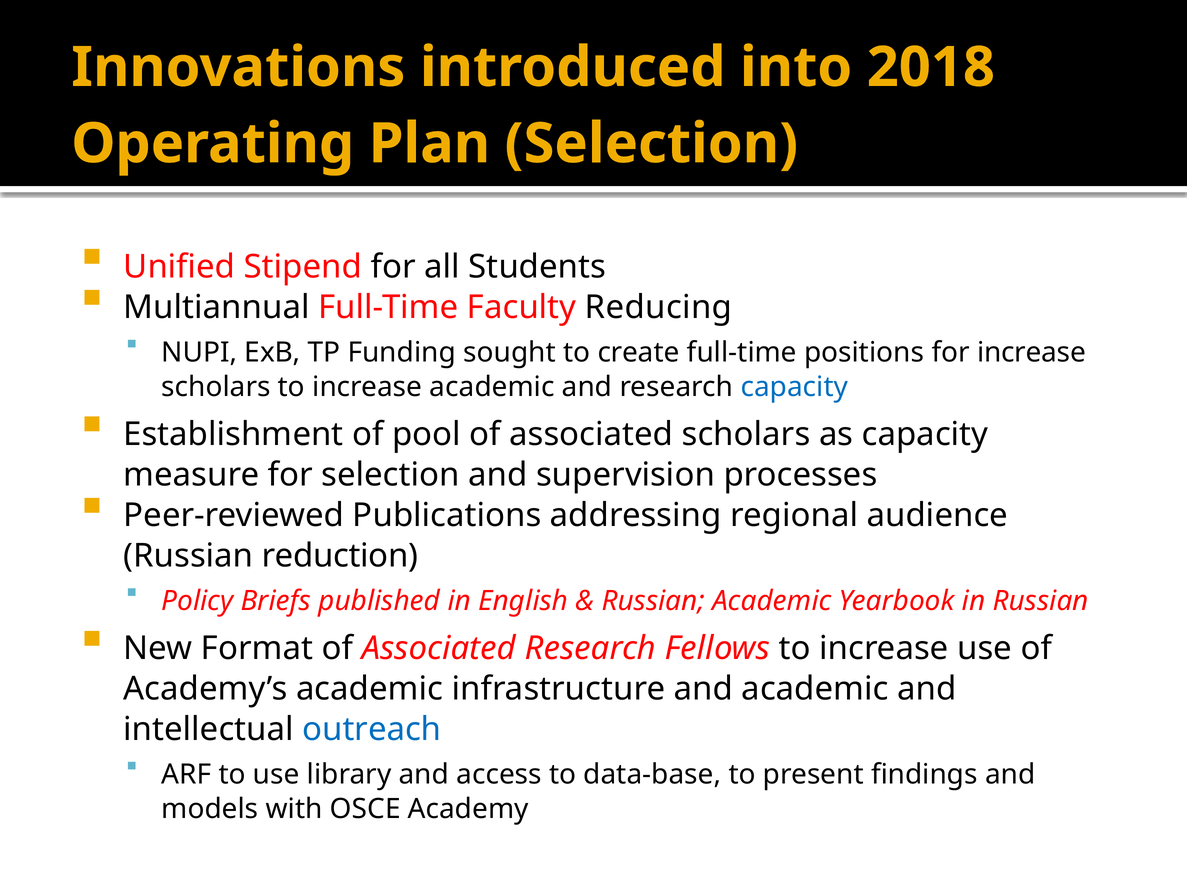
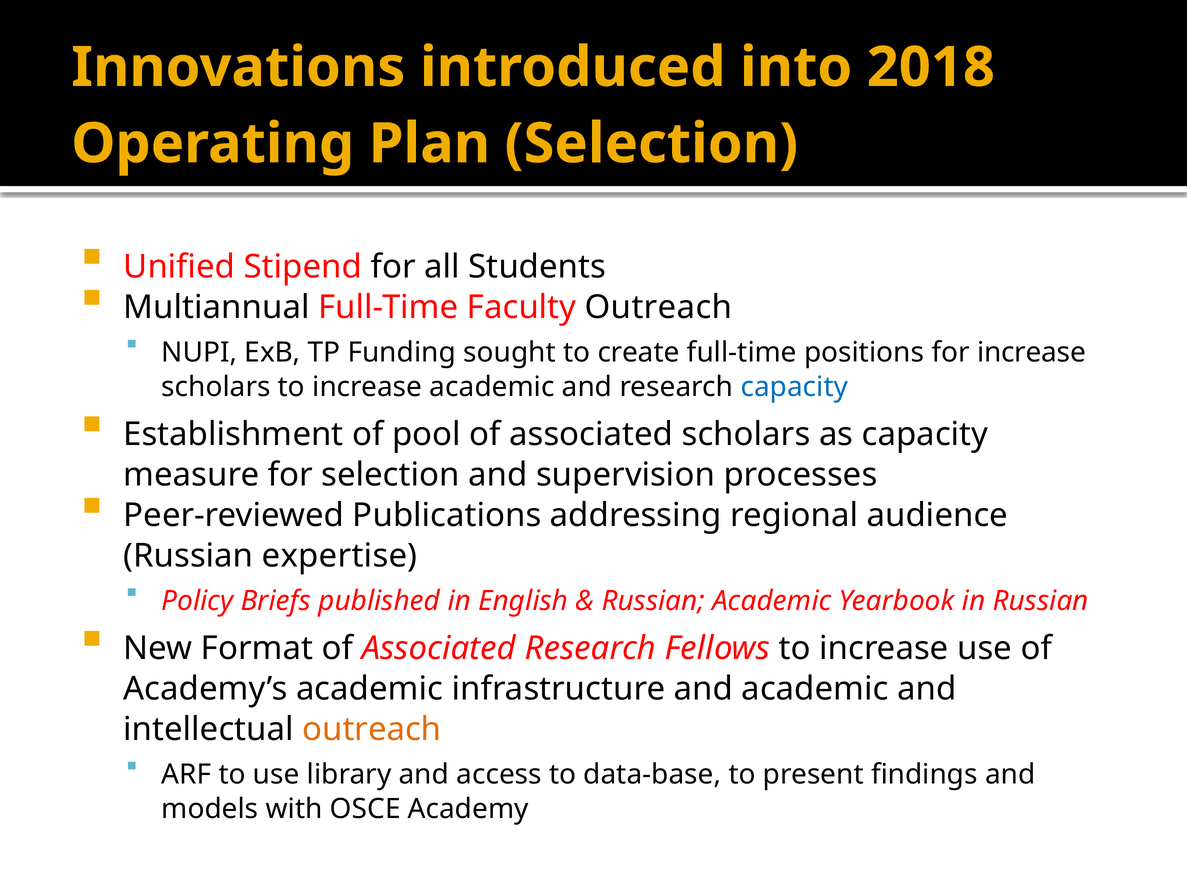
Faculty Reducing: Reducing -> Outreach
reduction: reduction -> expertise
outreach at (372, 730) colour: blue -> orange
